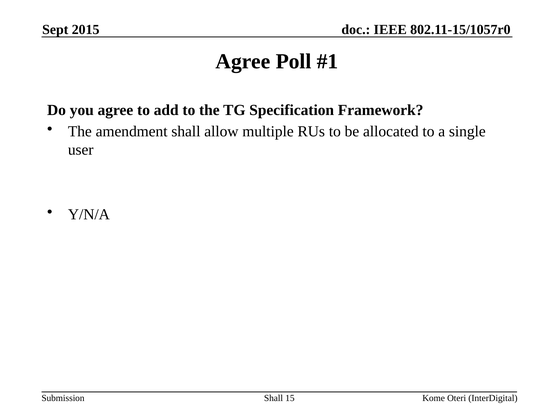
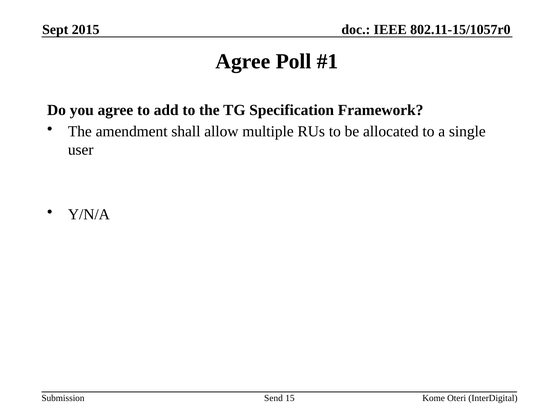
Shall at (274, 398): Shall -> Send
